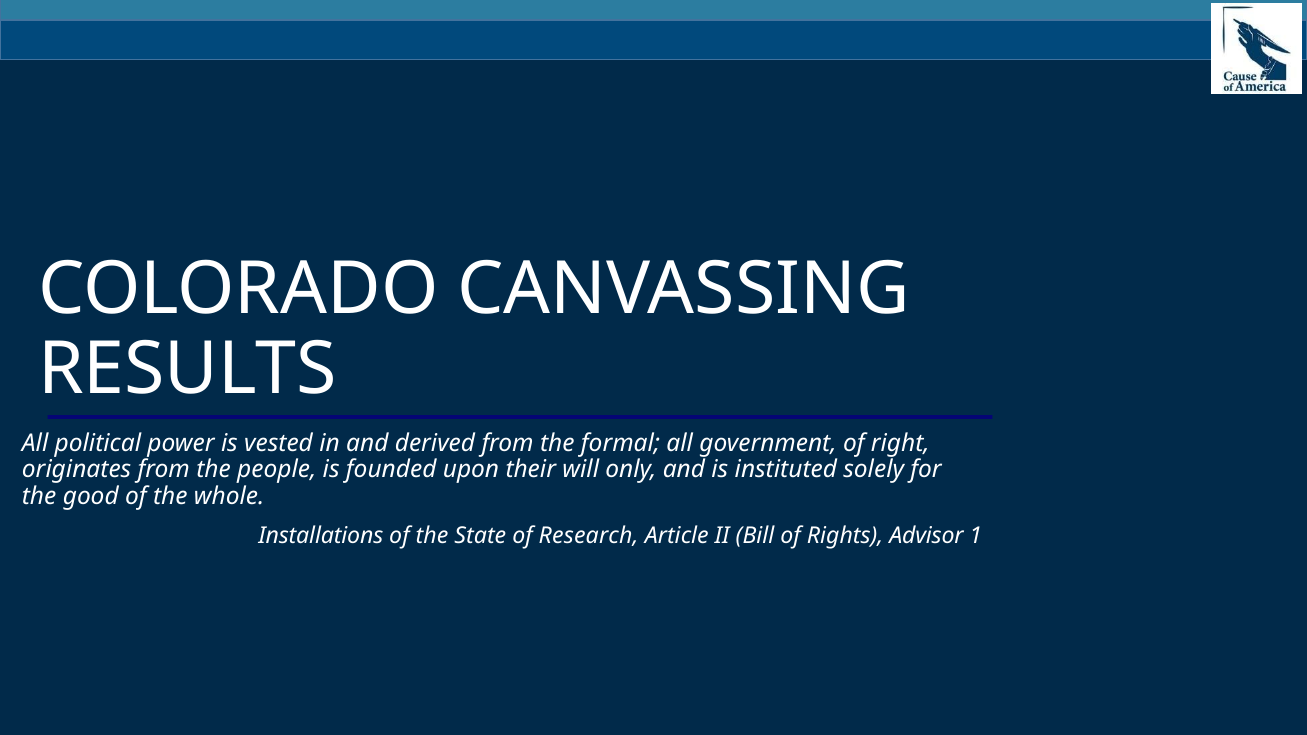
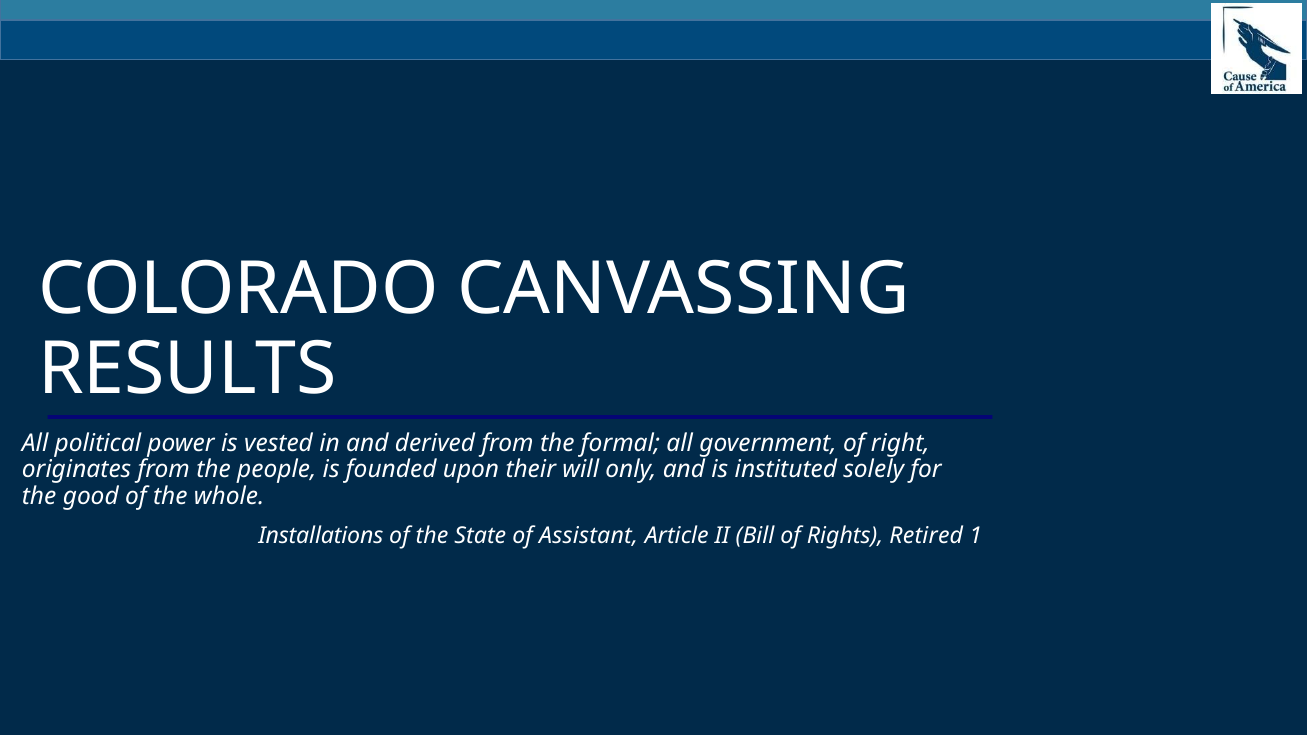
Research: Research -> Assistant
Advisor: Advisor -> Retired
